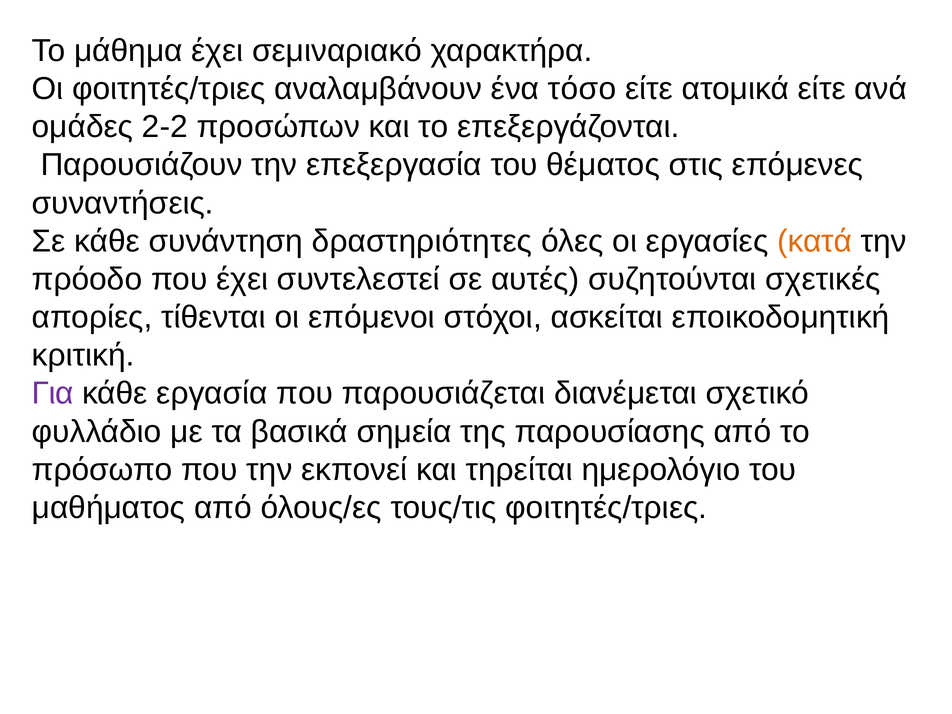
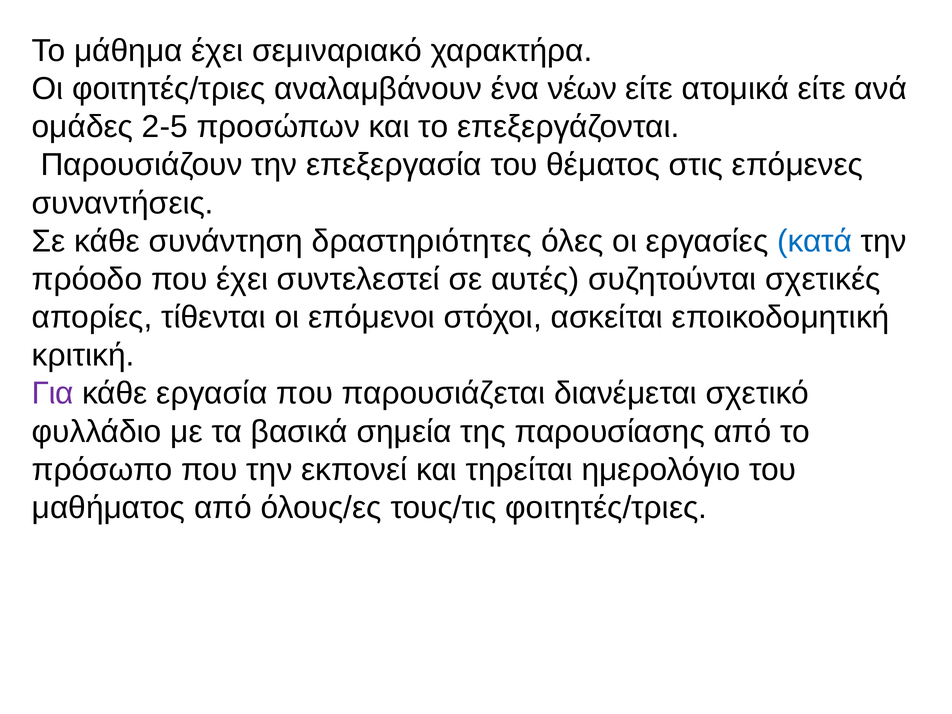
τόσο: τόσο -> νέων
2-2: 2-2 -> 2-5
κατά colour: orange -> blue
